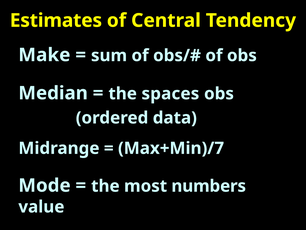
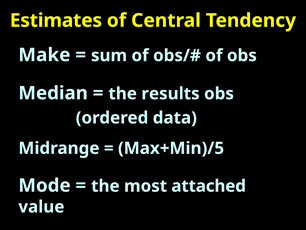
spaces: spaces -> results
Max+Min)/7: Max+Min)/7 -> Max+Min)/5
numbers: numbers -> attached
